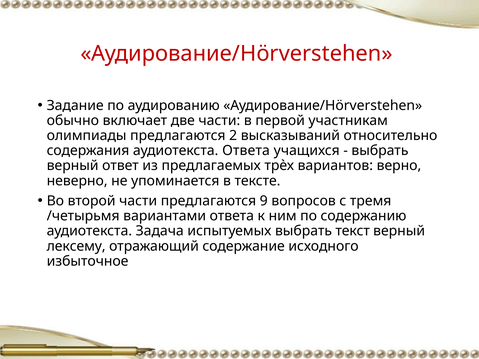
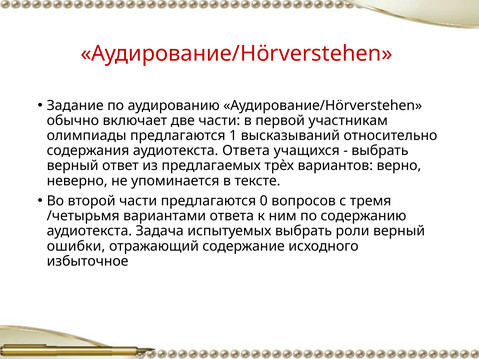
2: 2 -> 1
9: 9 -> 0
текст: текст -> роли
лексему: лексему -> ошибки
